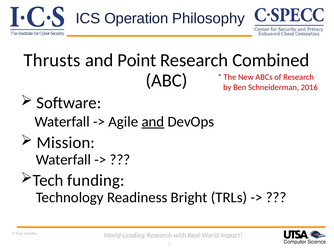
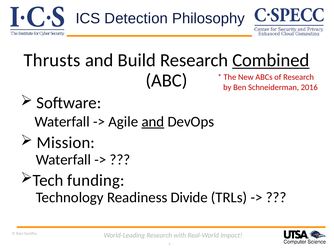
Operation: Operation -> Detection
Point: Point -> Build
Combined underline: none -> present
Bright: Bright -> Divide
